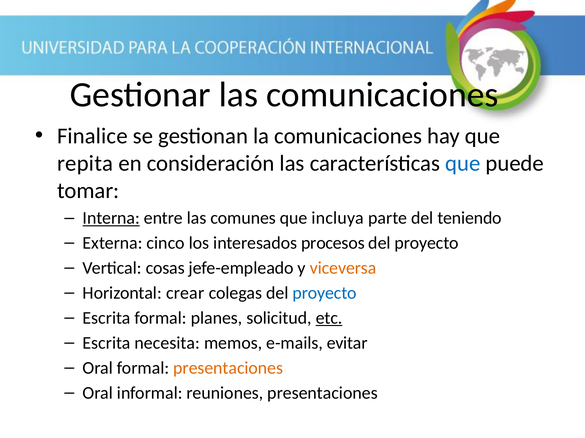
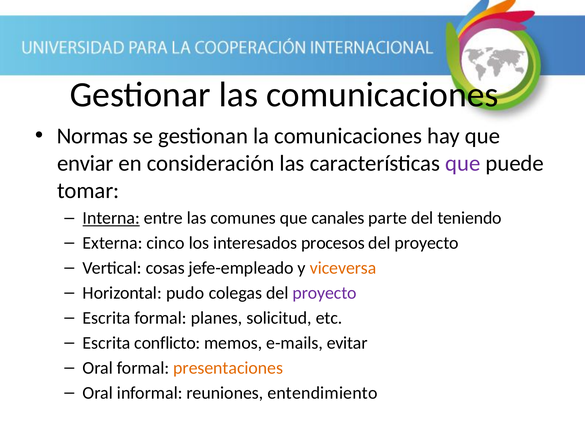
Finalice: Finalice -> Normas
repita: repita -> enviar
que at (463, 164) colour: blue -> purple
incluya: incluya -> canales
crear: crear -> pudo
proyecto at (325, 293) colour: blue -> purple
etc underline: present -> none
necesita: necesita -> conflicto
reuniones presentaciones: presentaciones -> entendimiento
